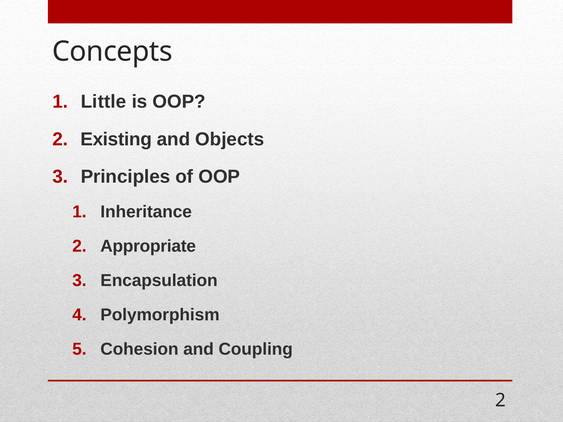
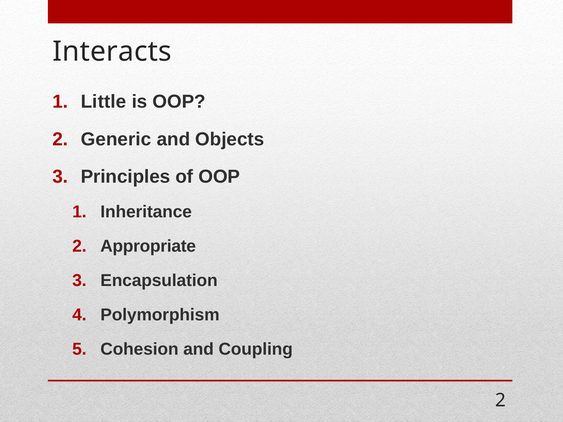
Concepts: Concepts -> Interacts
Existing: Existing -> Generic
